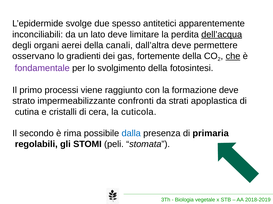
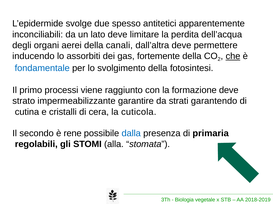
dell’acqua underline: present -> none
osservano: osservano -> inducendo
gradienti: gradienti -> assorbiti
fondamentale colour: purple -> blue
confronti: confronti -> garantire
apoplastica: apoplastica -> garantendo
rima: rima -> rene
peli: peli -> alla
